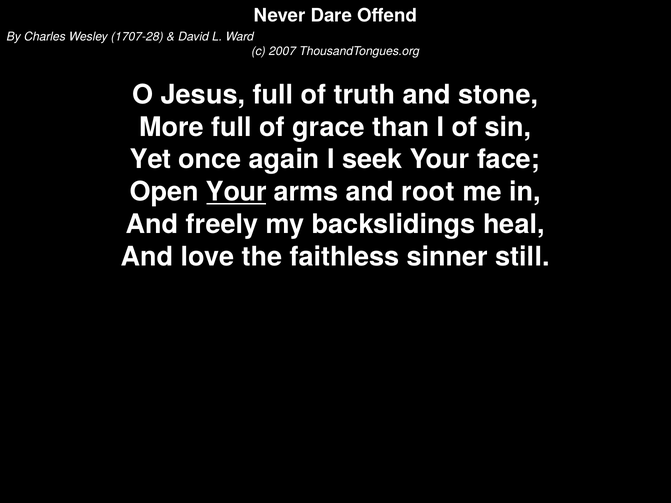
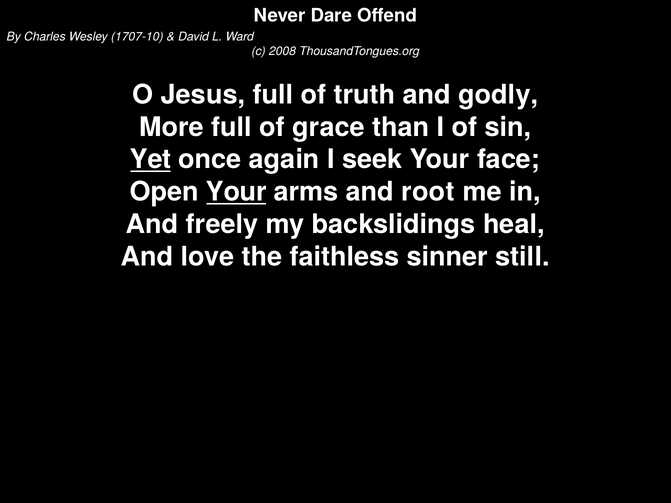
1707-28: 1707-28 -> 1707-10
2007: 2007 -> 2008
stone: stone -> godly
Yet underline: none -> present
